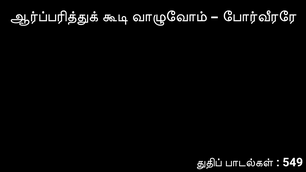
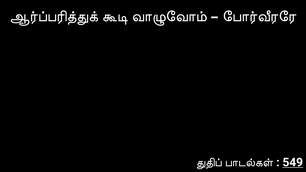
549 underline: none -> present
